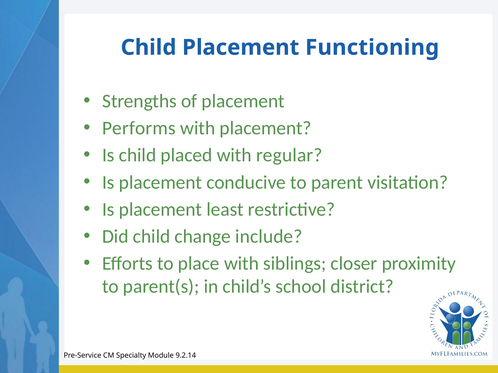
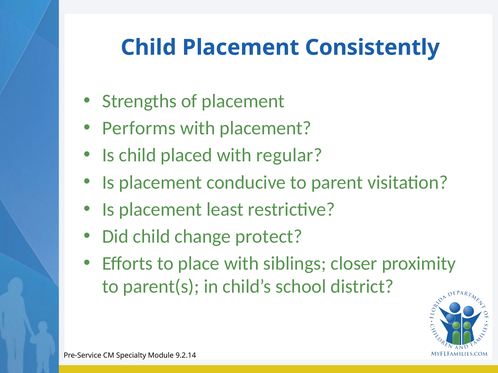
Functioning: Functioning -> Consistently
include: include -> protect
